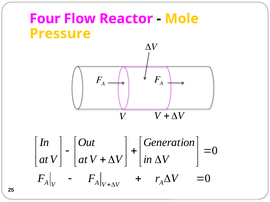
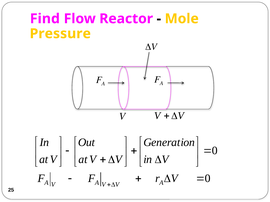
Four: Four -> Find
